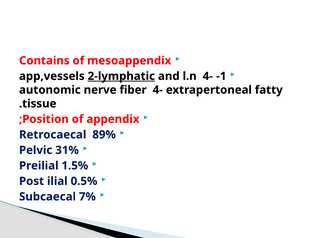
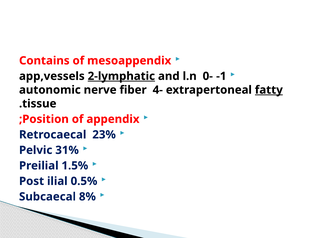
l.n 4-: 4- -> 0-
fatty underline: none -> present
89%: 89% -> 23%
7%: 7% -> 8%
